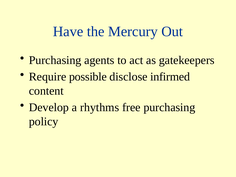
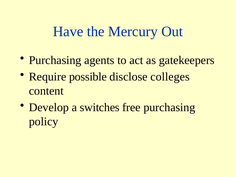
infirmed: infirmed -> colleges
rhythms: rhythms -> switches
